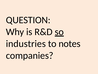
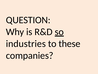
notes: notes -> these
